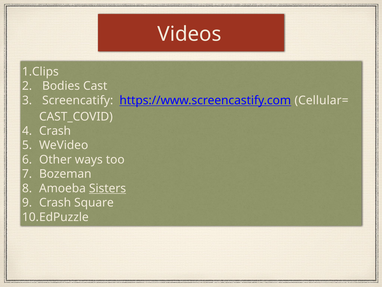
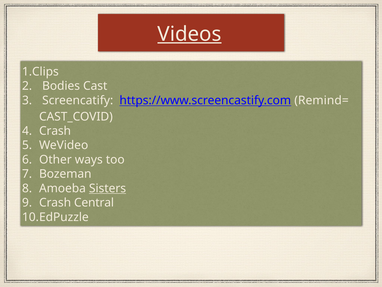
Videos underline: none -> present
Cellular=: Cellular= -> Remind=
Square: Square -> Central
